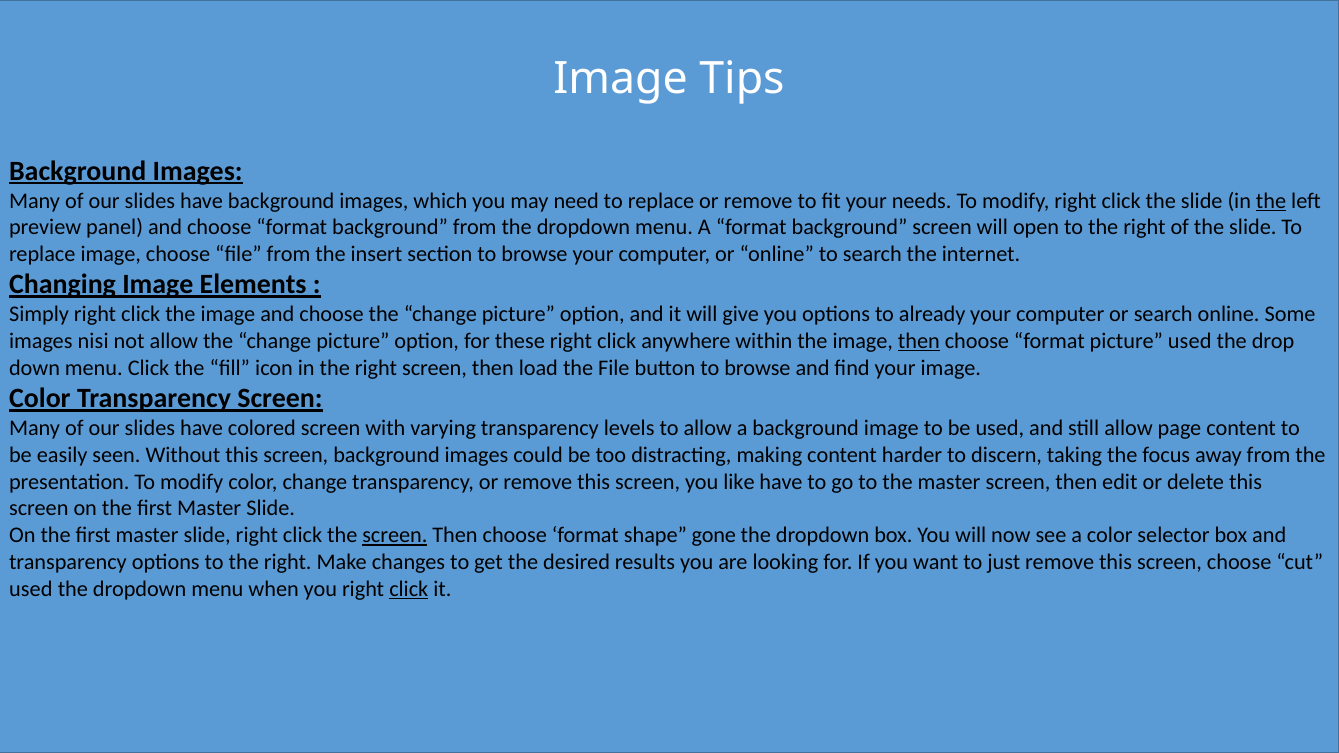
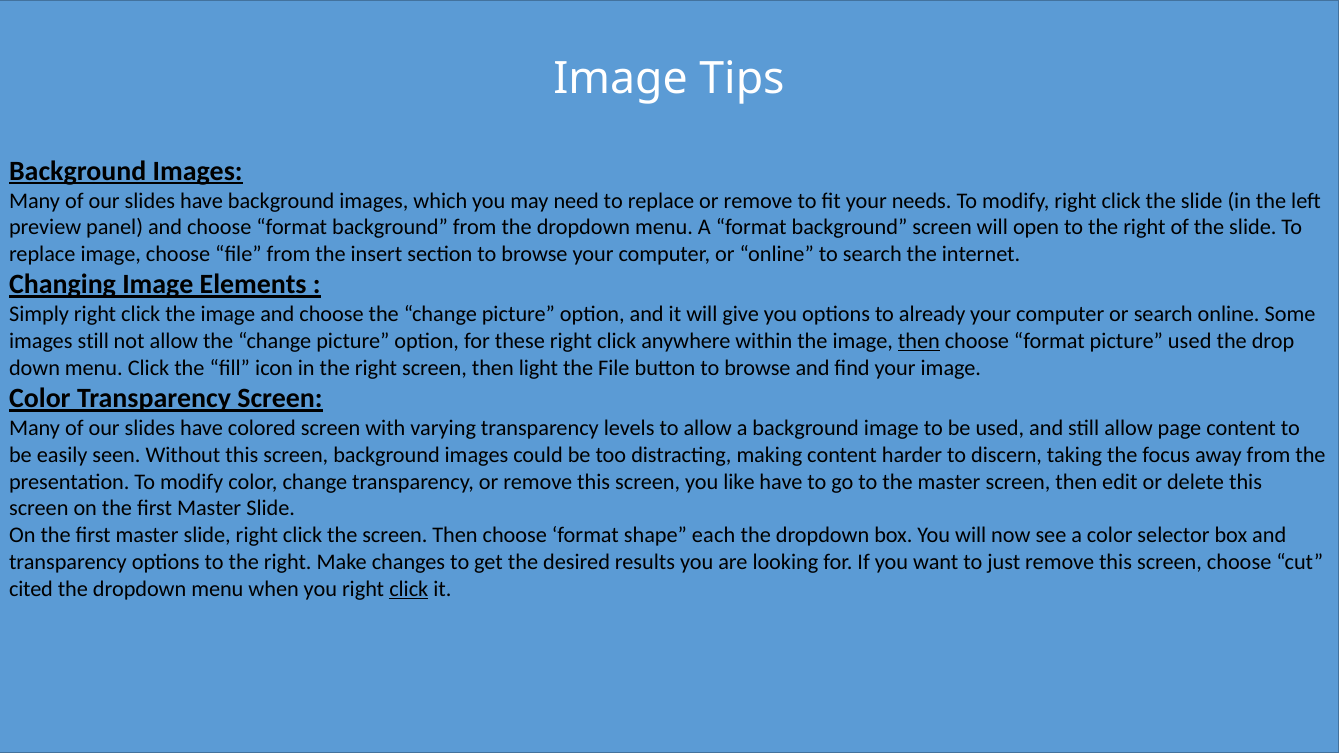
the at (1271, 201) underline: present -> none
images nisi: nisi -> still
load: load -> light
screen at (395, 535) underline: present -> none
gone: gone -> each
used at (31, 589): used -> cited
